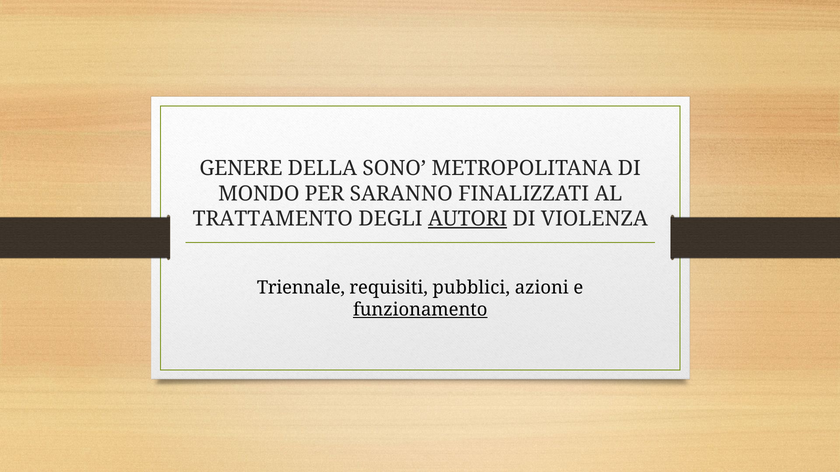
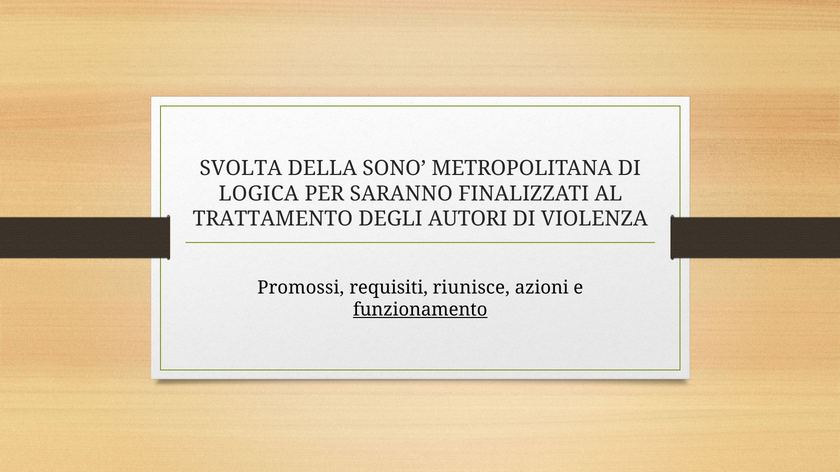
GENERE: GENERE -> SVOLTA
MONDO: MONDO -> LOGICA
AUTORI underline: present -> none
Triennale: Triennale -> Promossi
pubblici: pubblici -> riunisce
